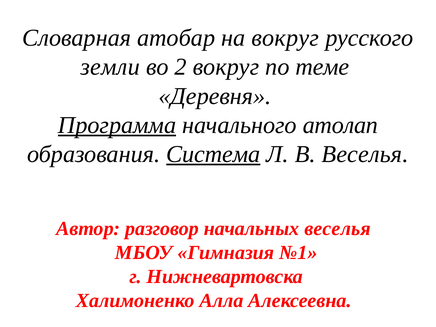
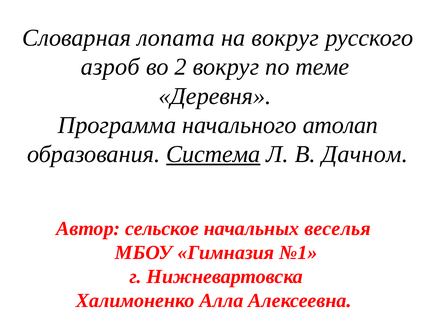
атобар: атобар -> лопата
земли: земли -> азроб
Программа underline: present -> none
В Веселья: Веселья -> Дачном
разговор: разговор -> сельское
